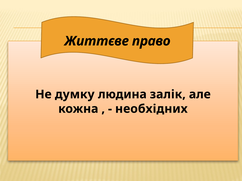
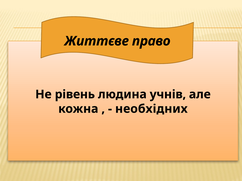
думку: думку -> рівень
залік: залік -> учнів
